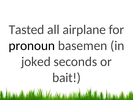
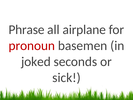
Tasted: Tasted -> Phrase
pronoun colour: black -> red
bait: bait -> sick
